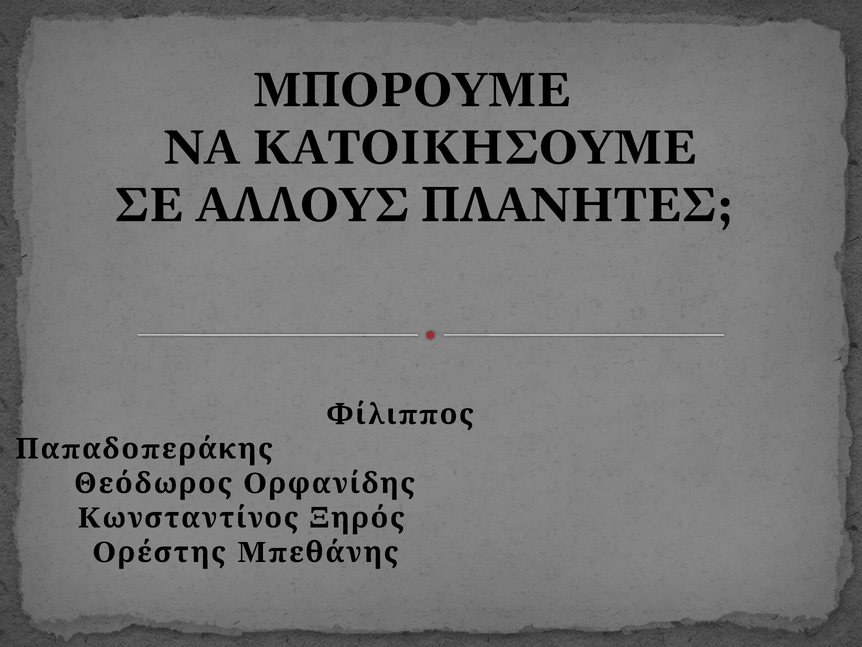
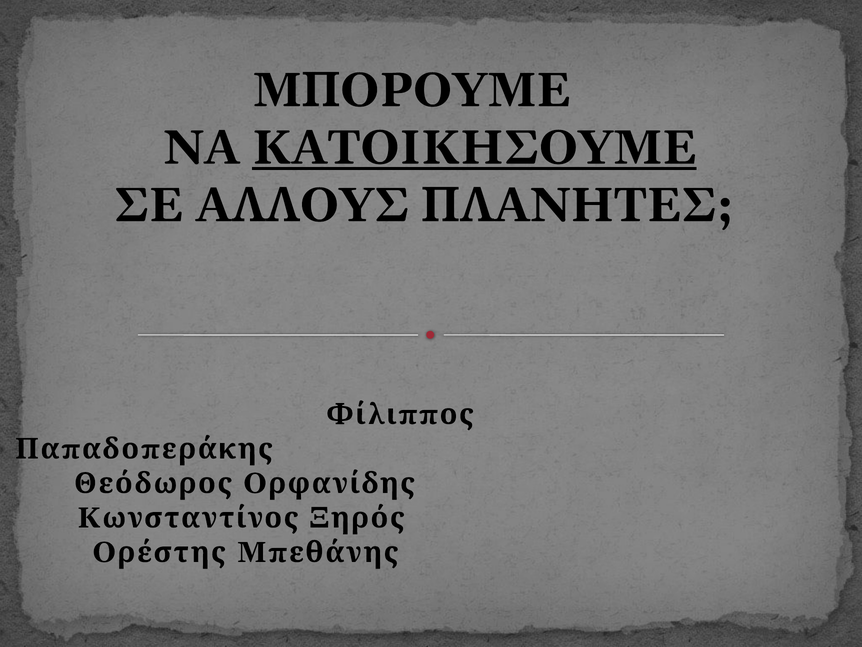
ΚΑΤΟΙΚΗΣΟΥΜΕ underline: none -> present
